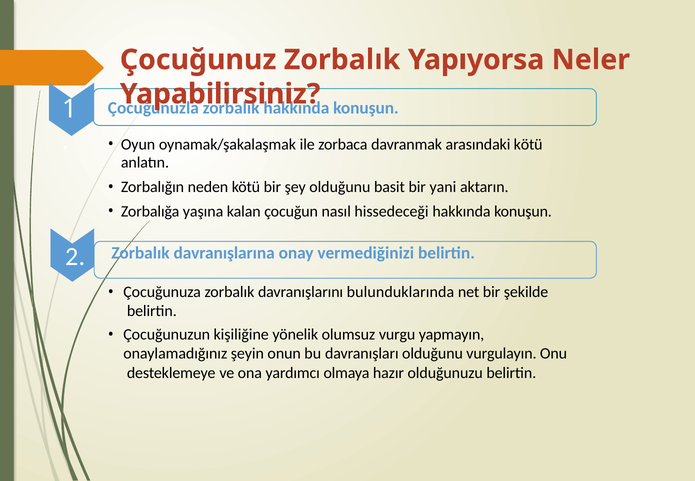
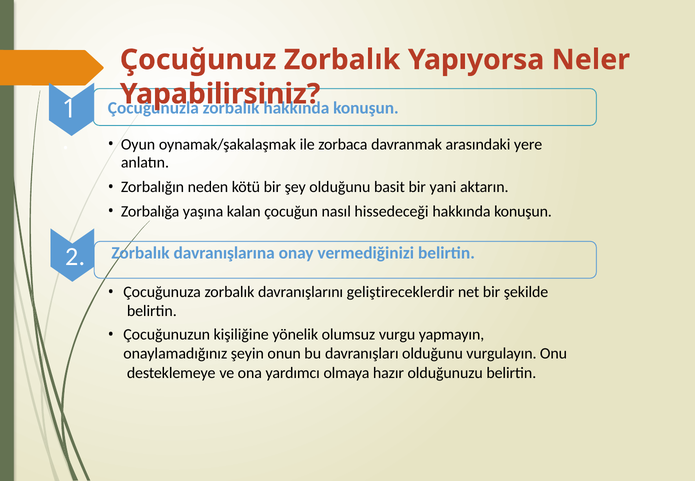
arasındaki kötü: kötü -> yere
bulunduklarında: bulunduklarında -> geliştireceklerdir
